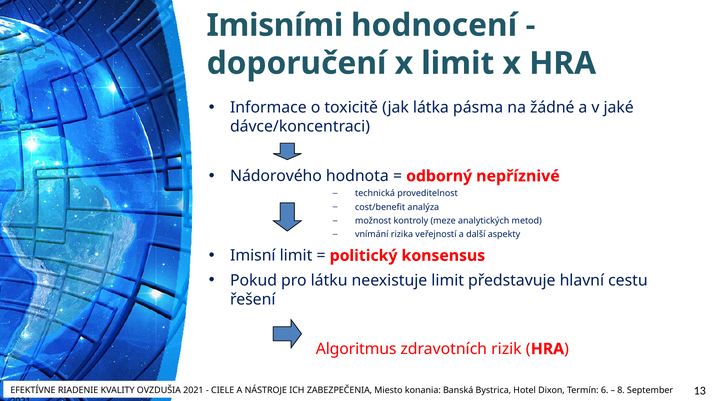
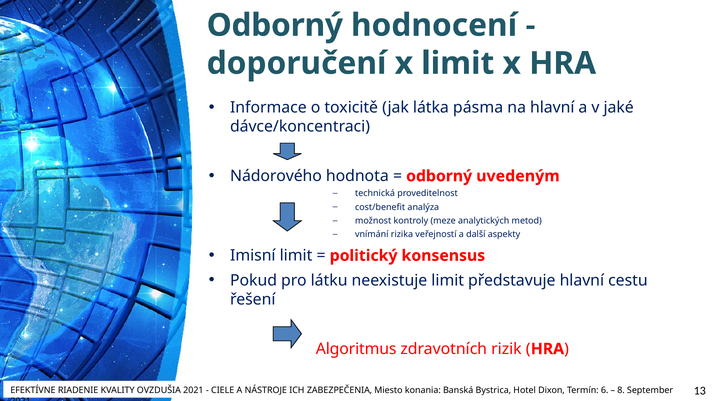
Imisními at (275, 25): Imisními -> Odborný
na žádné: žádné -> hlavní
nepříznivé: nepříznivé -> uvedeným
